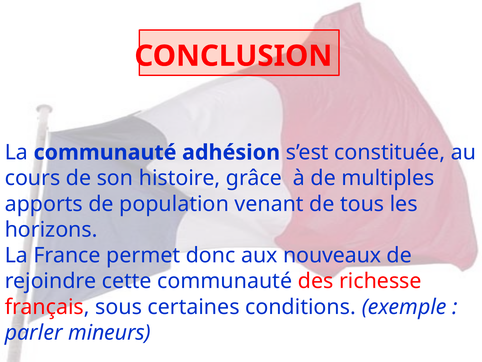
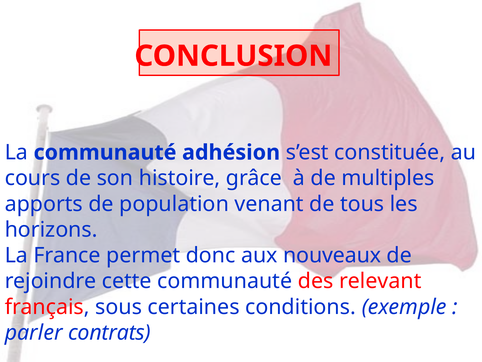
richesse: richesse -> relevant
mineurs: mineurs -> contrats
